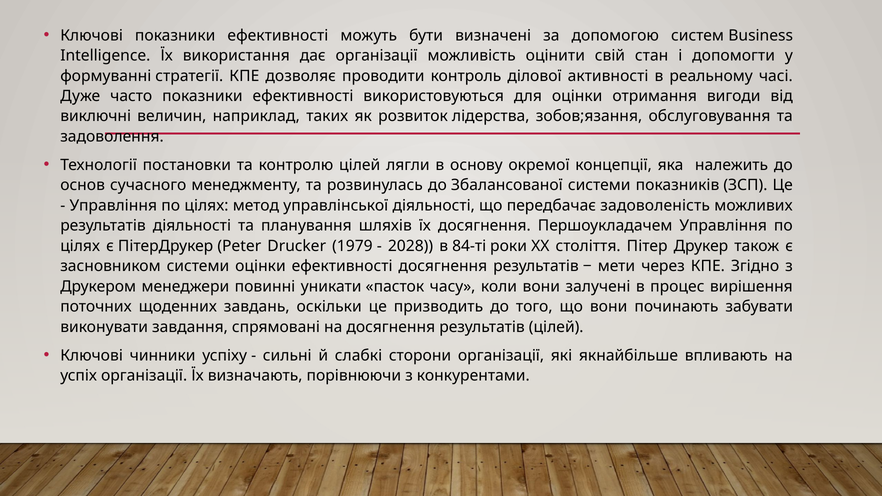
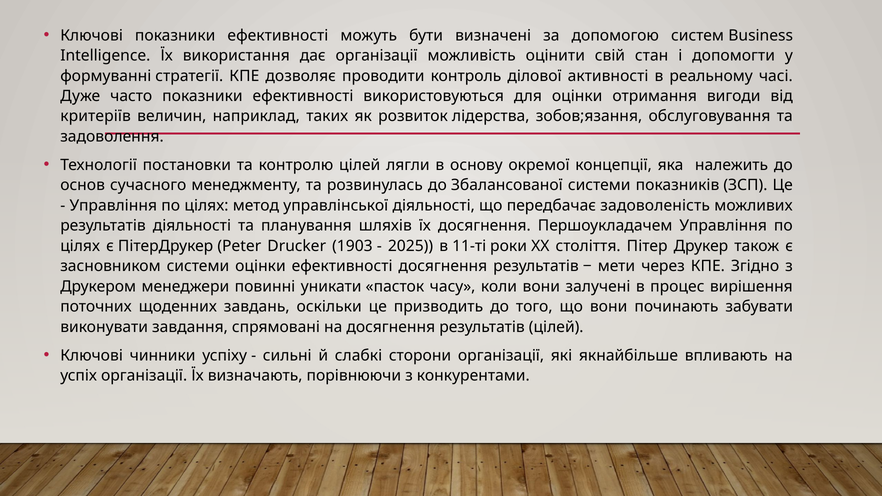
виключні: виключні -> критеріїв
1979: 1979 -> 1903
2028: 2028 -> 2025
84-ті: 84-ті -> 11-ті
